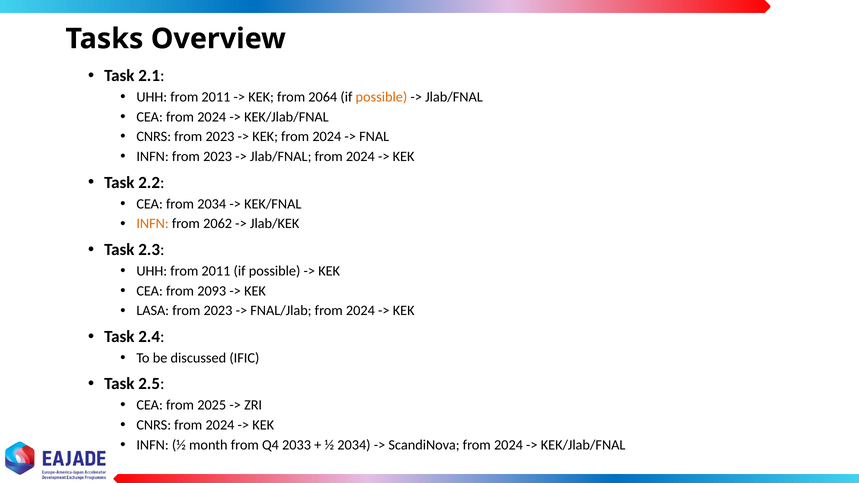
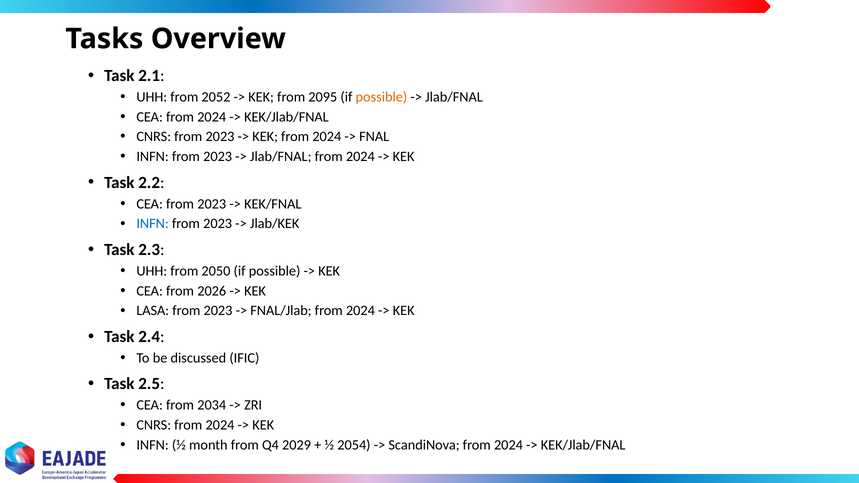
2011 at (216, 97): 2011 -> 2052
2064: 2064 -> 2095
CEA from 2034: 2034 -> 2023
INFN at (153, 224) colour: orange -> blue
2062 at (218, 224): 2062 -> 2023
2011 at (216, 271): 2011 -> 2050
2093: 2093 -> 2026
2025: 2025 -> 2034
2033: 2033 -> 2029
½ 2034: 2034 -> 2054
